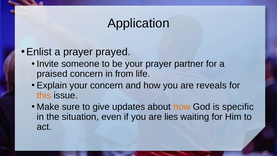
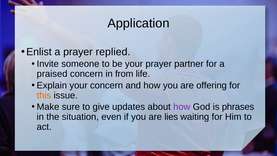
prayed: prayed -> replied
reveals: reveals -> offering
how at (182, 107) colour: orange -> purple
specific: specific -> phrases
